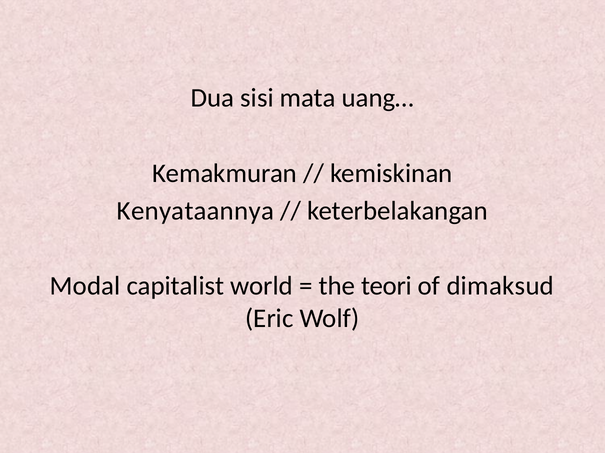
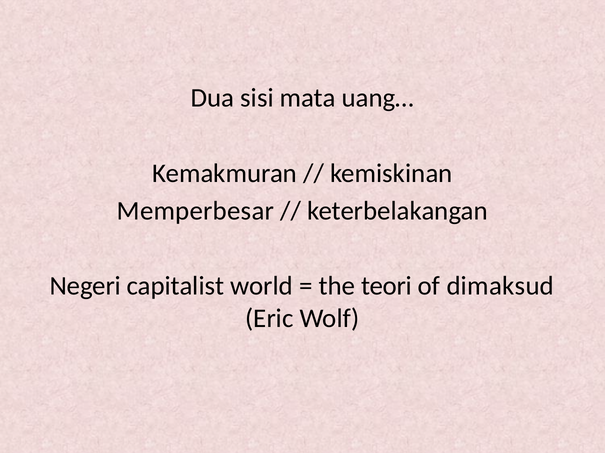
Kenyataannya: Kenyataannya -> Memperbesar
Modal: Modal -> Negeri
